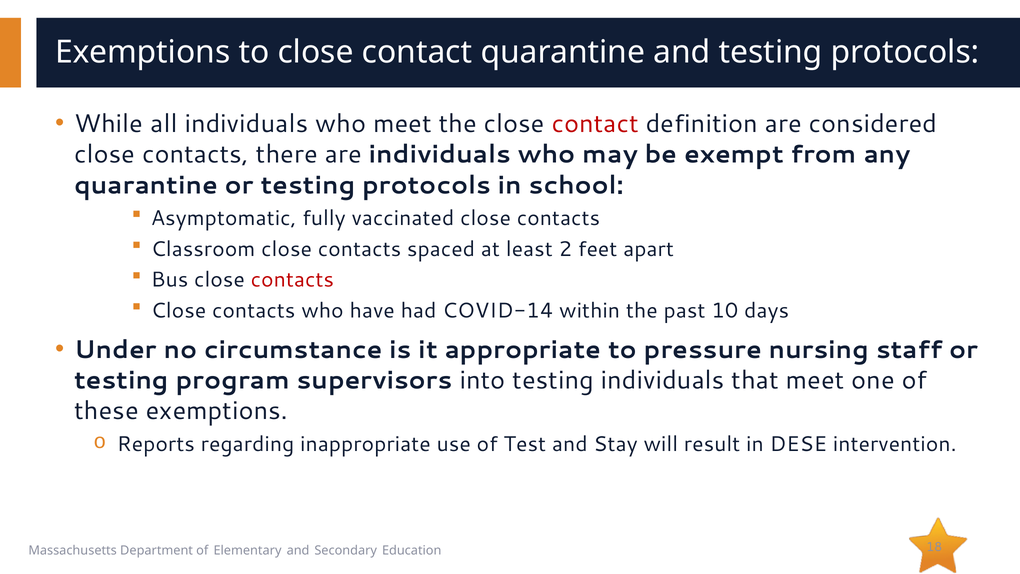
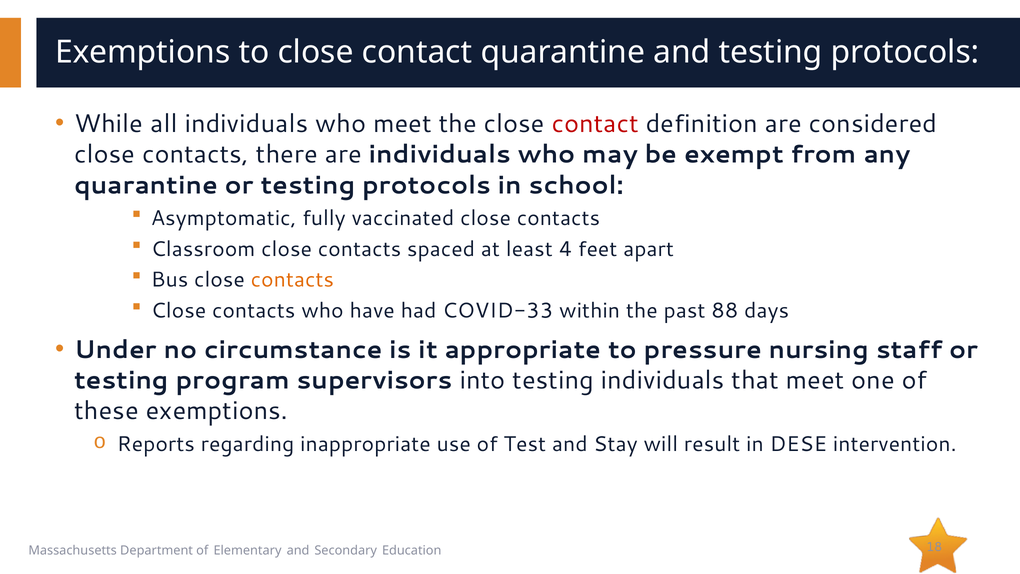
2: 2 -> 4
contacts at (292, 280) colour: red -> orange
COVID-14: COVID-14 -> COVID-33
10: 10 -> 88
